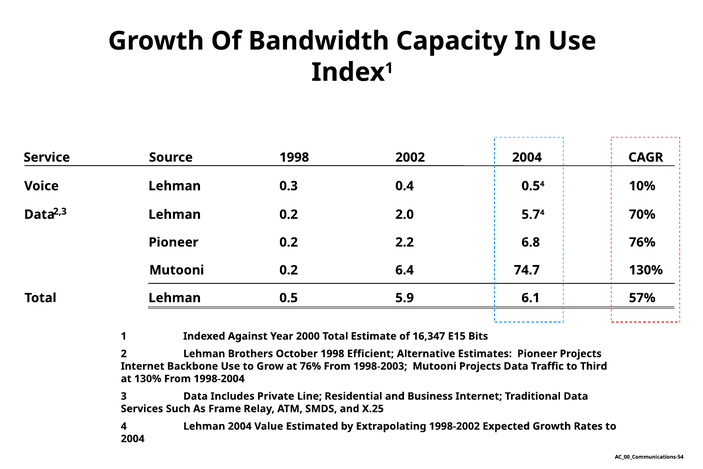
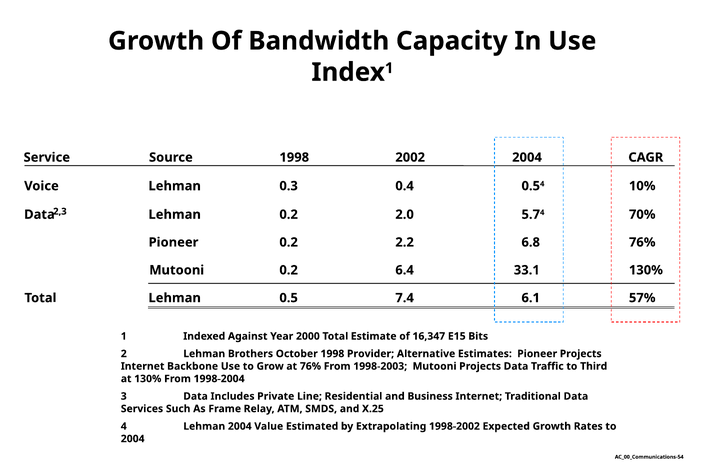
74.7: 74.7 -> 33.1
5.9: 5.9 -> 7.4
Efficient: Efficient -> Provider
